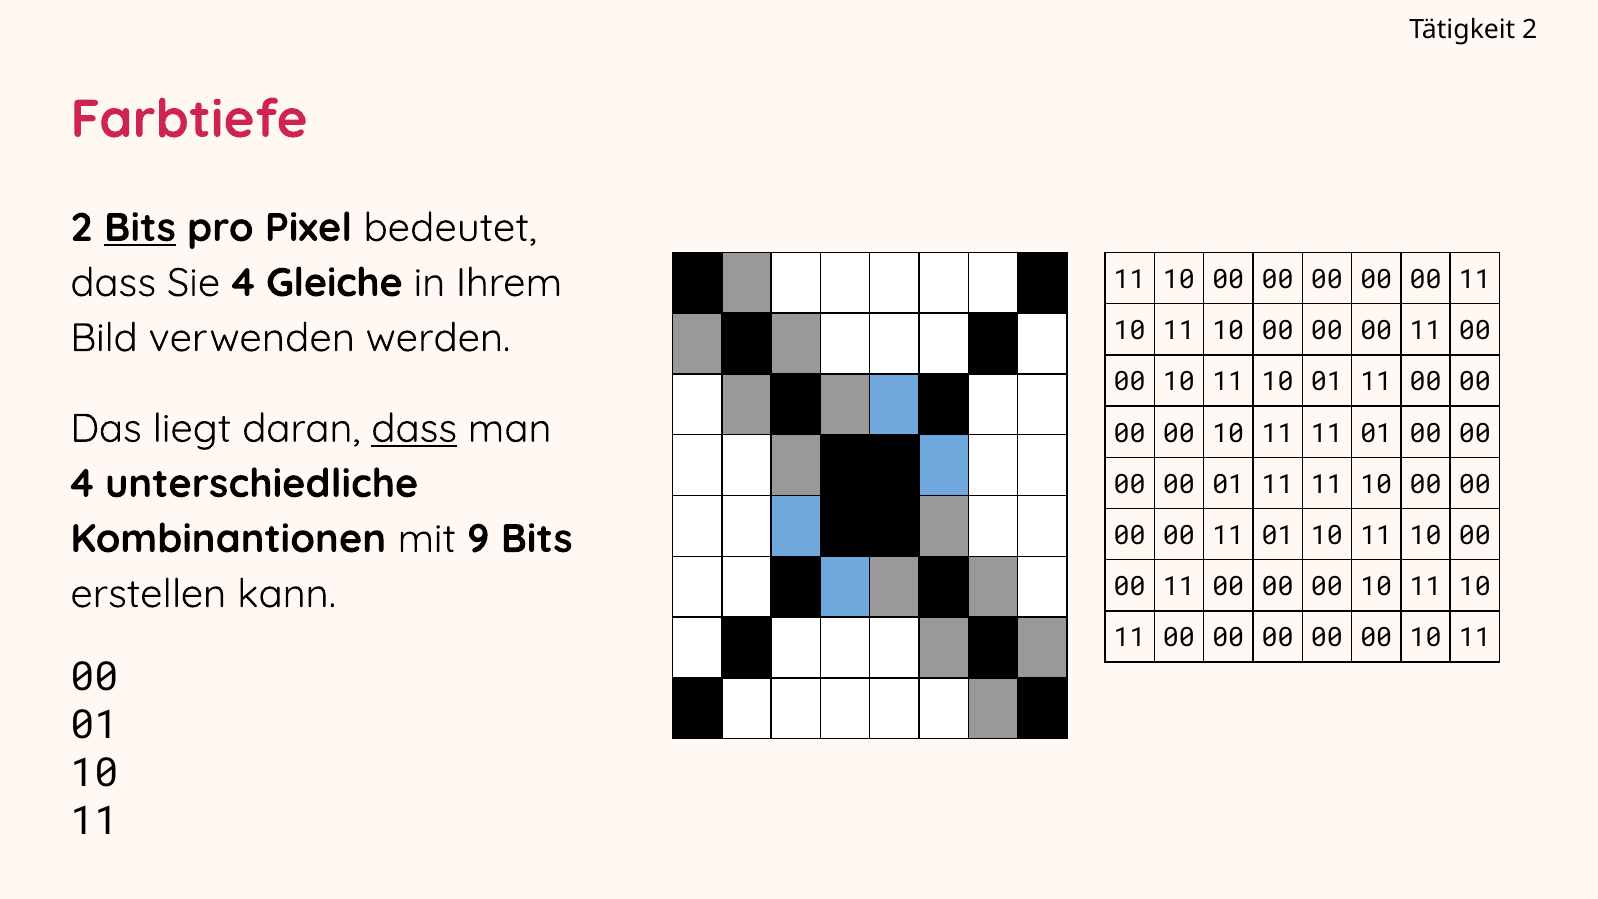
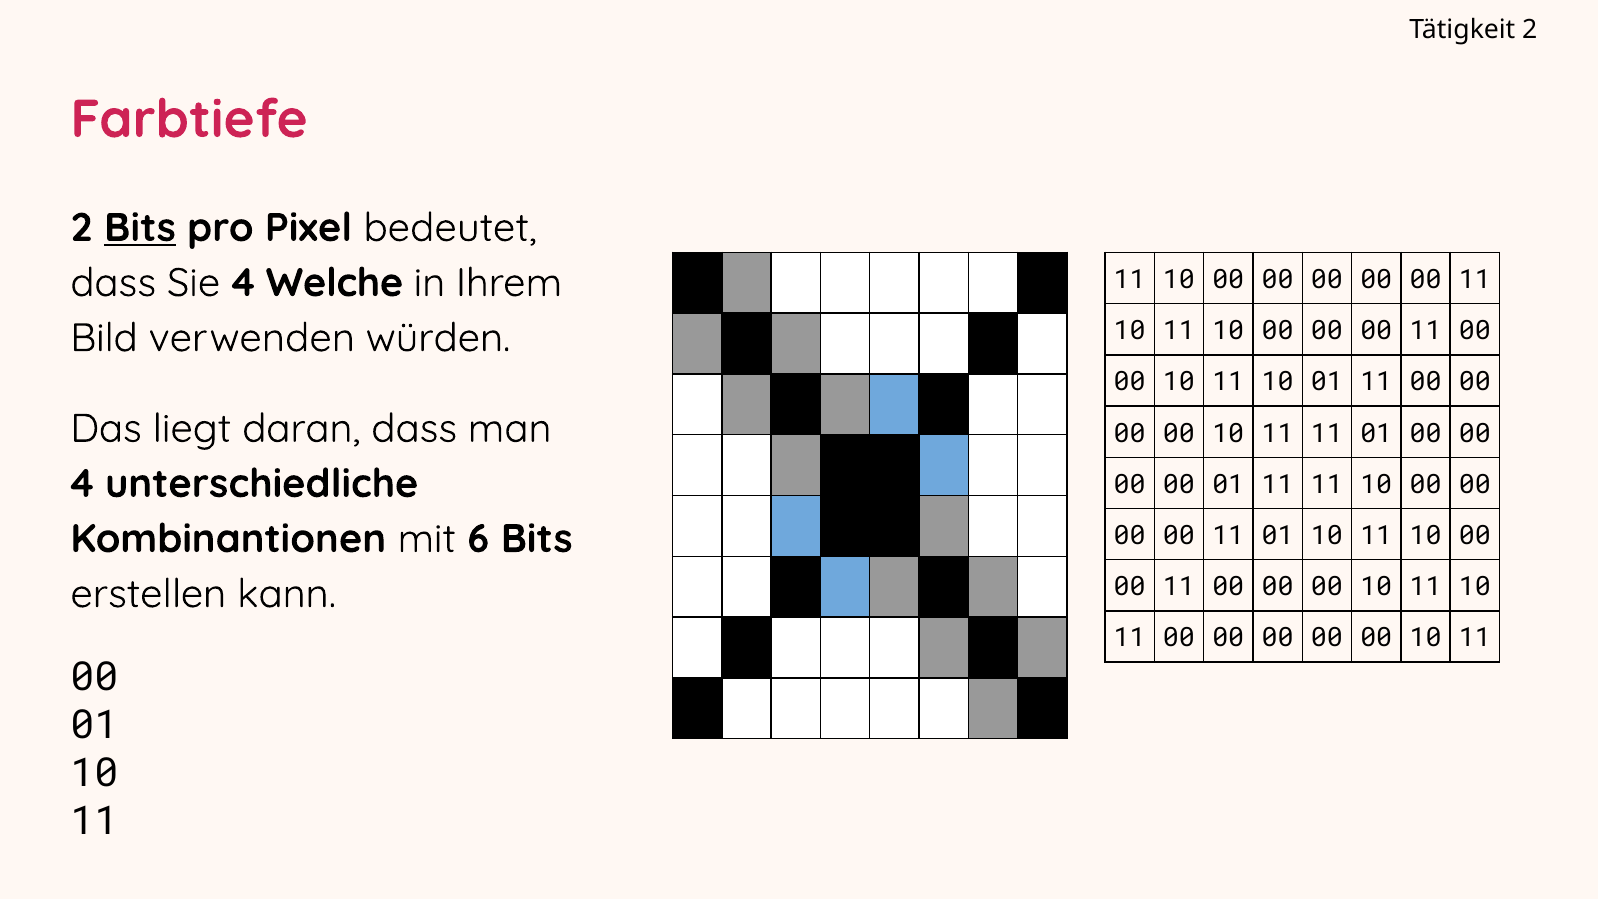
Gleiche: Gleiche -> Welche
werden: werden -> würden
dass at (414, 429) underline: present -> none
9: 9 -> 6
